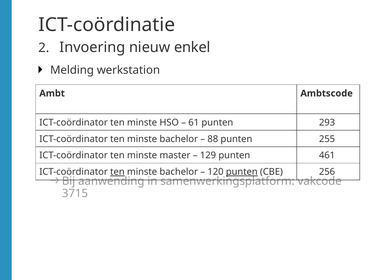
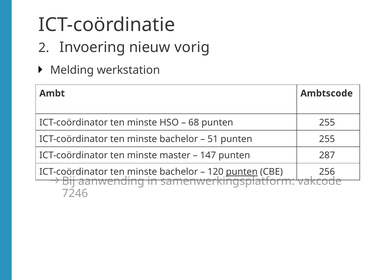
enkel: enkel -> vorig
61: 61 -> 68
293 at (327, 123): 293 -> 255
88: 88 -> 51
129: 129 -> 147
461: 461 -> 287
ten at (117, 172) underline: present -> none
3715: 3715 -> 7246
